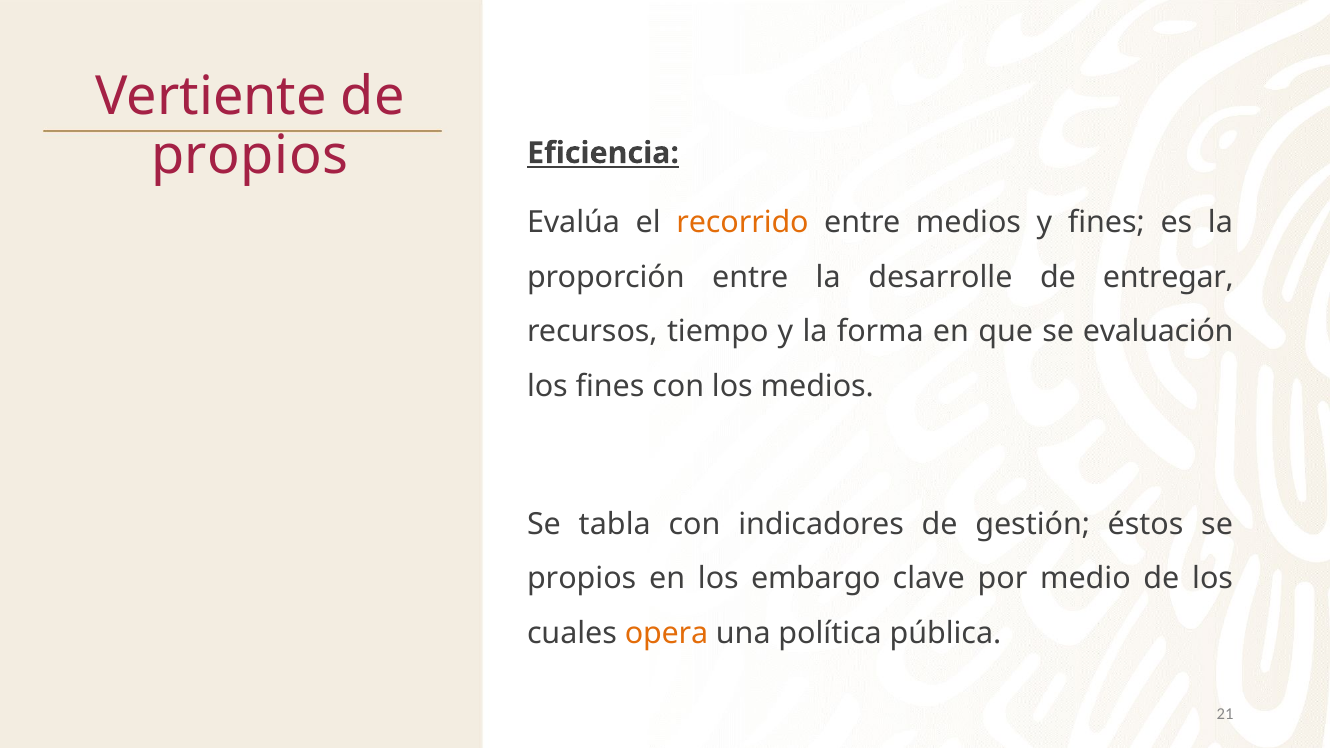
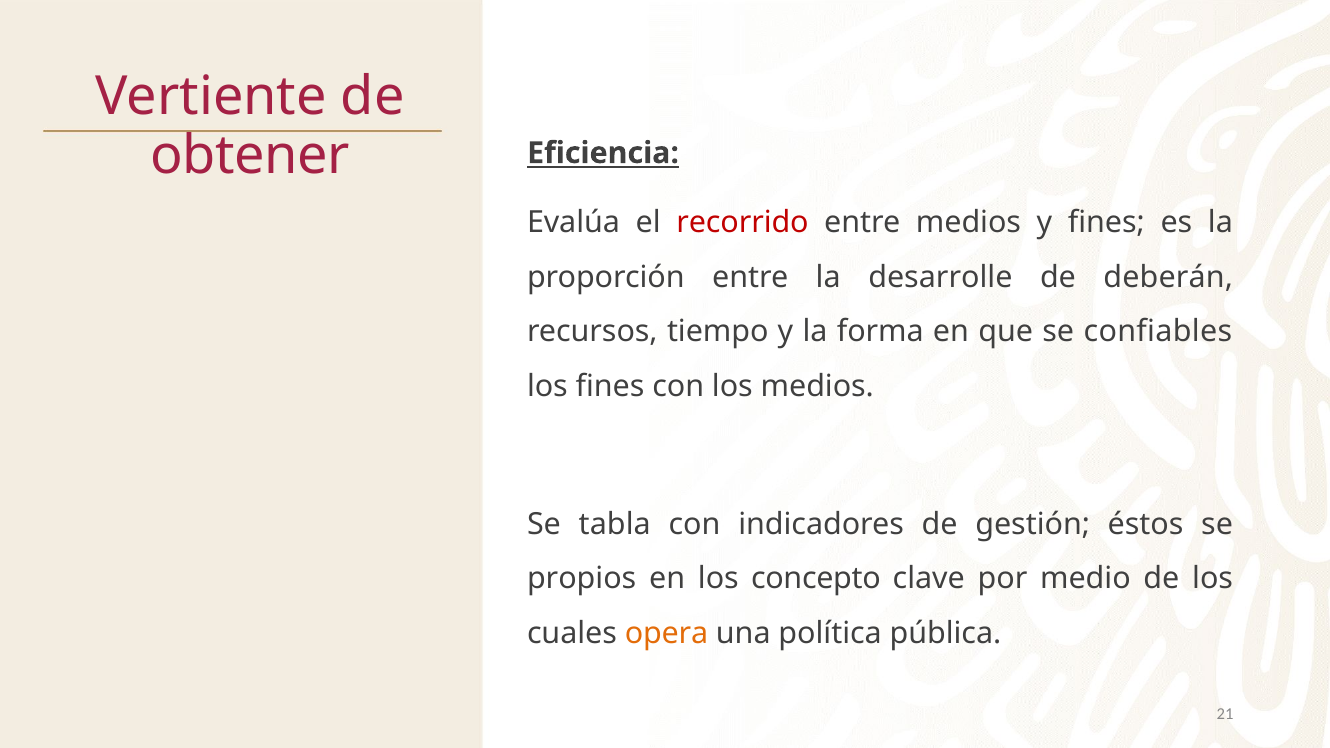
propios at (250, 155): propios -> obtener
recorrido colour: orange -> red
entregar: entregar -> deberán
evaluación: evaluación -> confiables
embargo: embargo -> concepto
